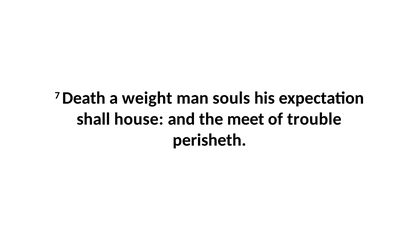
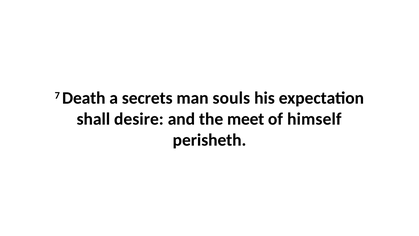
weight: weight -> secrets
house: house -> desire
trouble: trouble -> himself
